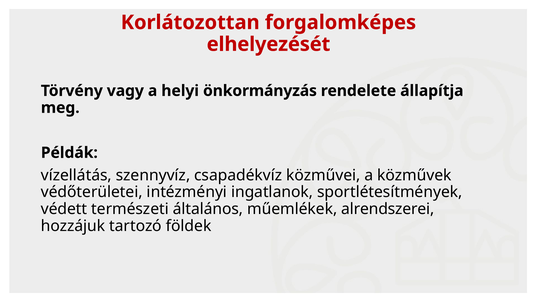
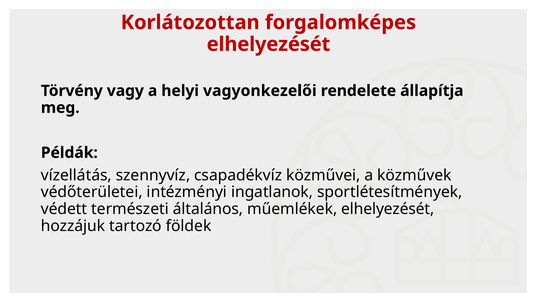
önkormányzás: önkormányzás -> vagyonkezelői
műemlékek alrendszerei: alrendszerei -> elhelyezését
